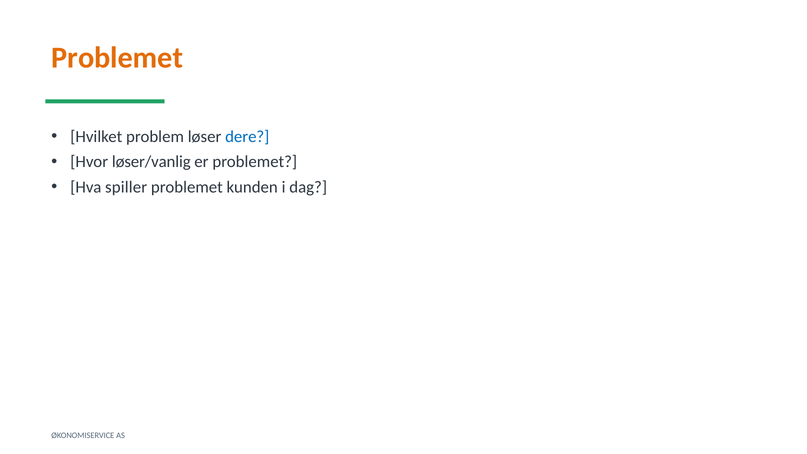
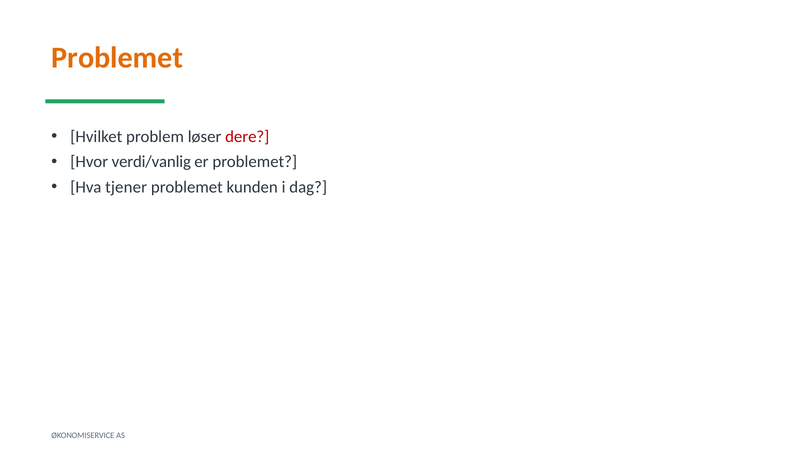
dere colour: blue -> red
løser/vanlig: løser/vanlig -> verdi/vanlig
spiller: spiller -> tjener
